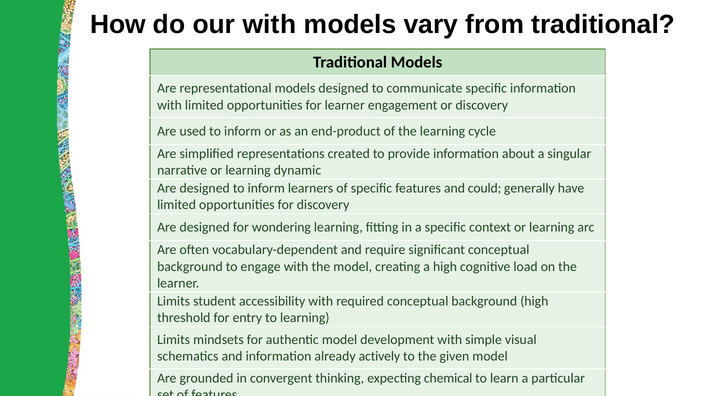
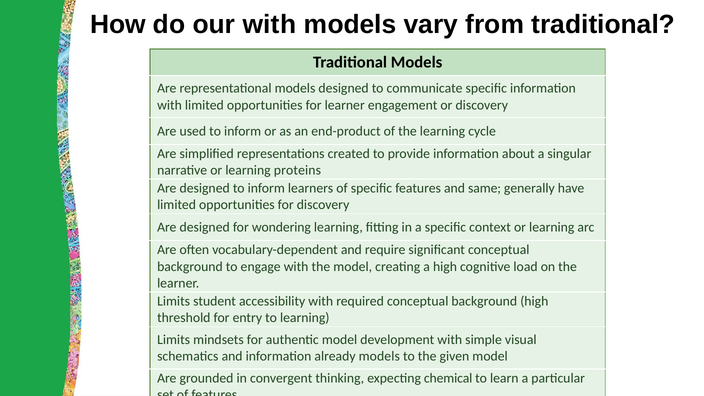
dynamic: dynamic -> proteins
could: could -> same
already actively: actively -> models
